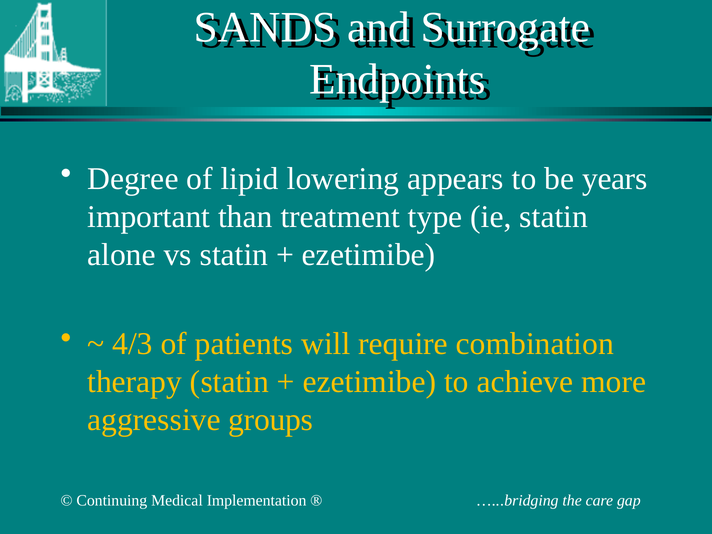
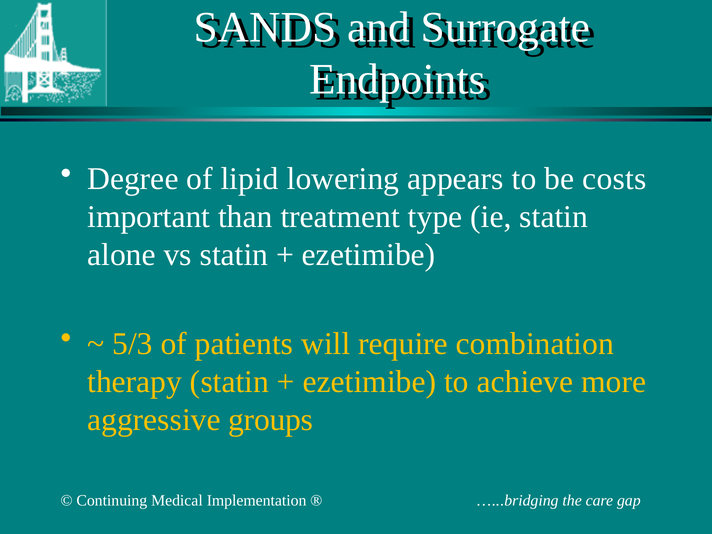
years: years -> costs
4/3: 4/3 -> 5/3
